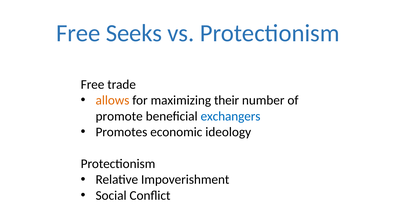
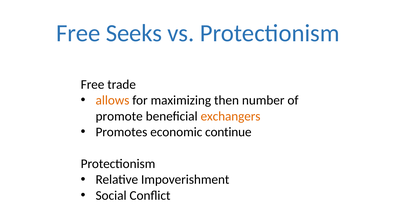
their: their -> then
exchangers colour: blue -> orange
ideology: ideology -> continue
